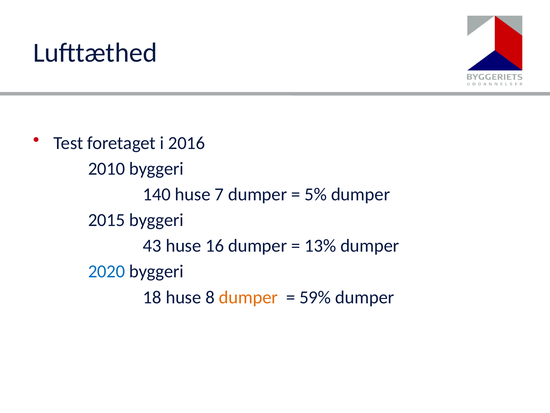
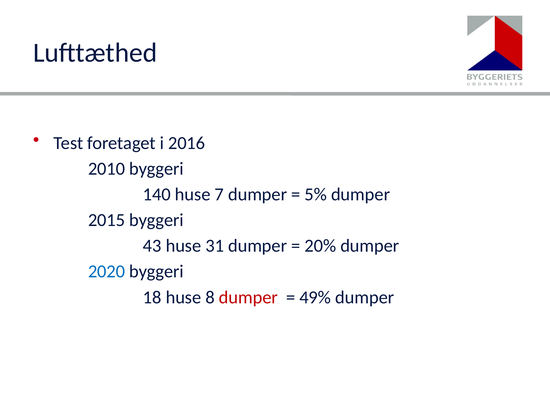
16: 16 -> 31
13%: 13% -> 20%
dumper at (248, 297) colour: orange -> red
59%: 59% -> 49%
